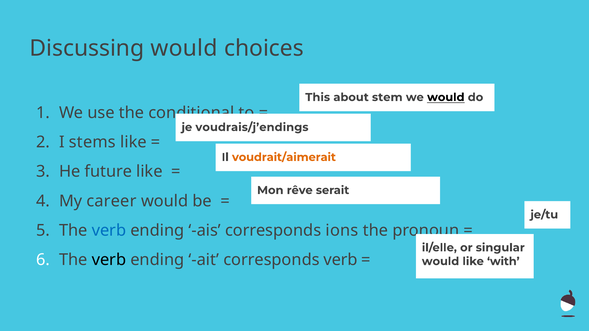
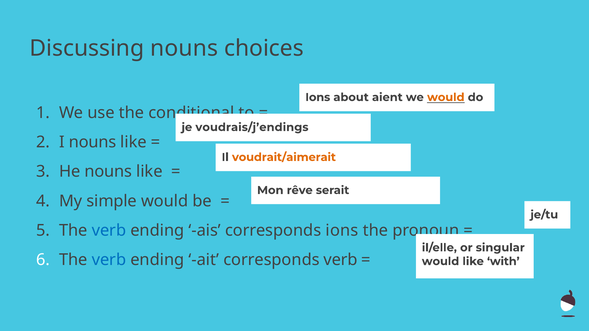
Discussing would: would -> nouns
This at (318, 97): This -> Ions
stem: stem -> aient
would at (446, 97) colour: black -> orange
I stems: stems -> nouns
He future: future -> nouns
career: career -> simple
verb at (109, 260) colour: black -> blue
